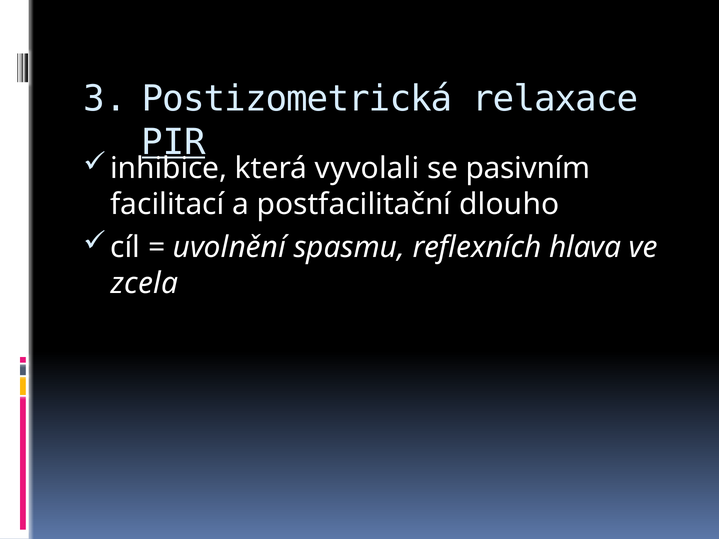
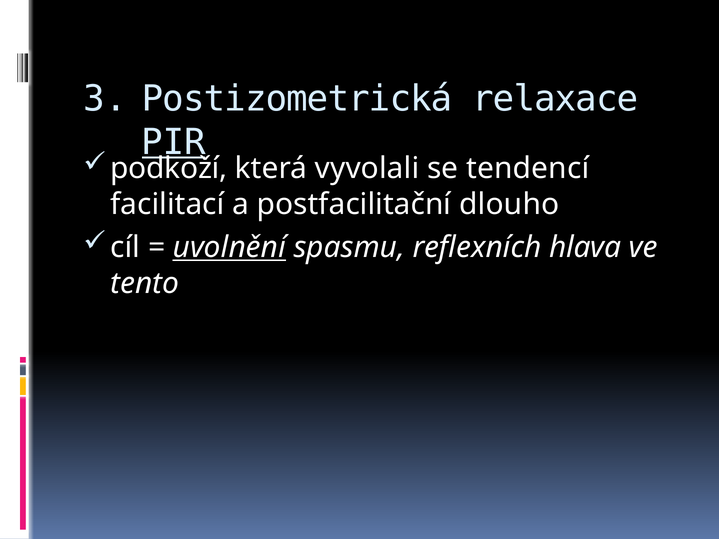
inhibice: inhibice -> podkoží
pasivním: pasivním -> tendencí
uvolnění underline: none -> present
zcela: zcela -> tento
